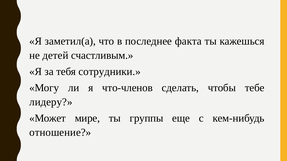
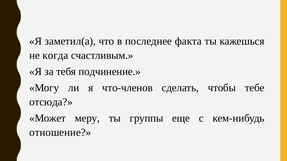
детей: детей -> когда
сотрудники: сотрудники -> подчинение
лидеру: лидеру -> отсюда
мире: мире -> меру
